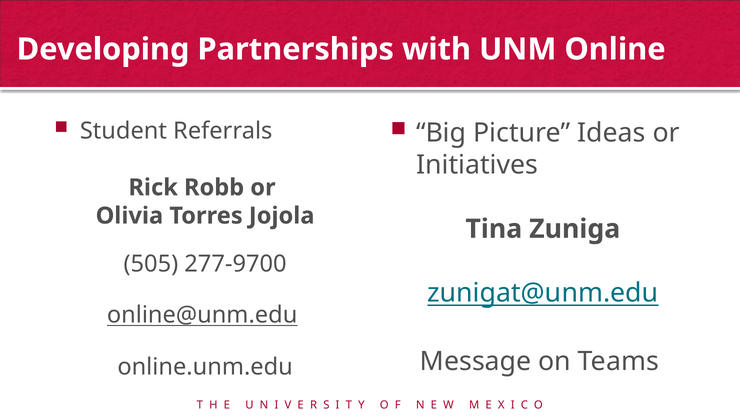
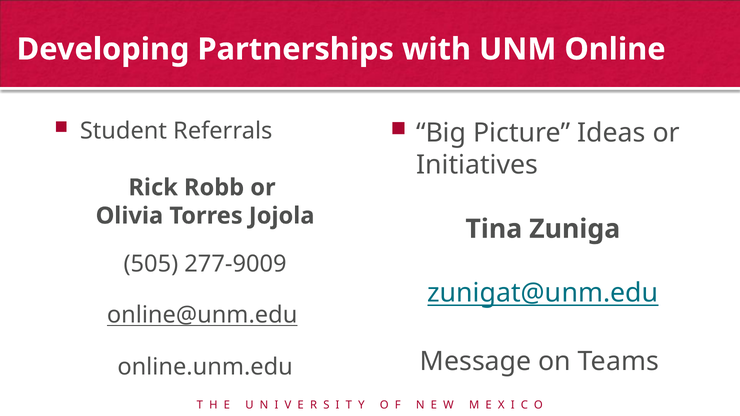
277-9700: 277-9700 -> 277-9009
